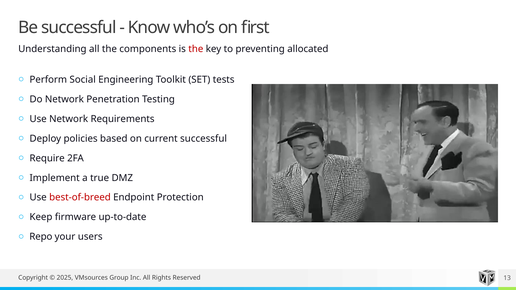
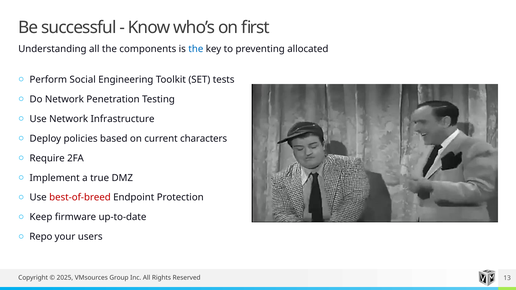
the at (196, 49) colour: red -> blue
Requirements: Requirements -> Infrastructure
current successful: successful -> characters
